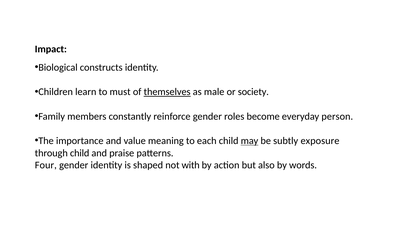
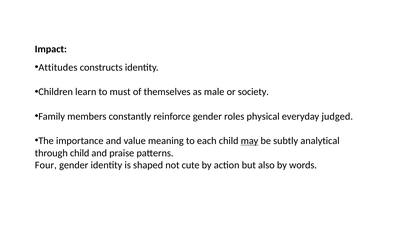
Biological: Biological -> Attitudes
themselves underline: present -> none
become: become -> physical
person: person -> judged
exposure: exposure -> analytical
with: with -> cute
